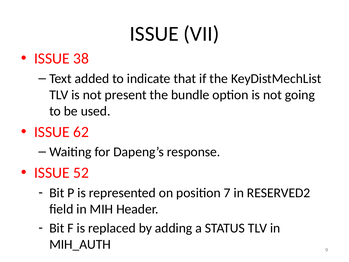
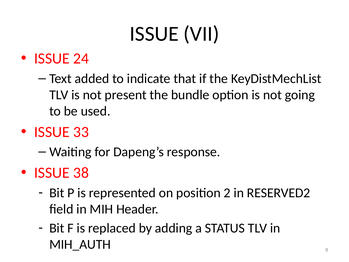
38: 38 -> 24
62: 62 -> 33
52: 52 -> 38
7: 7 -> 2
